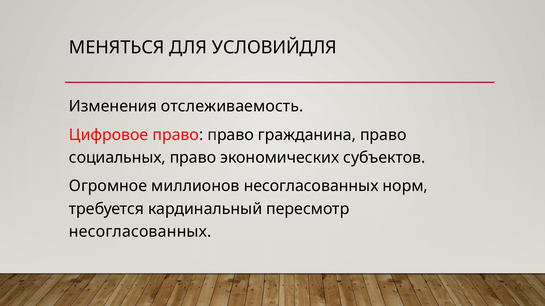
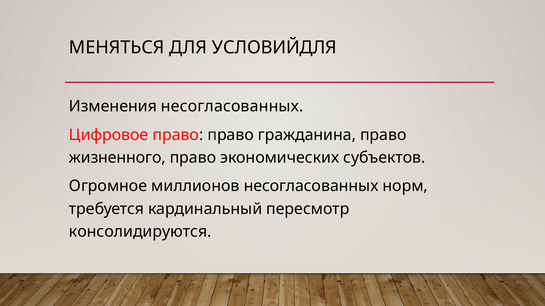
Изменения отслеживаемость: отслеживаемость -> несогласованных
социальных: социальных -> жизненного
несогласованных at (140, 232): несогласованных -> консолидируются
